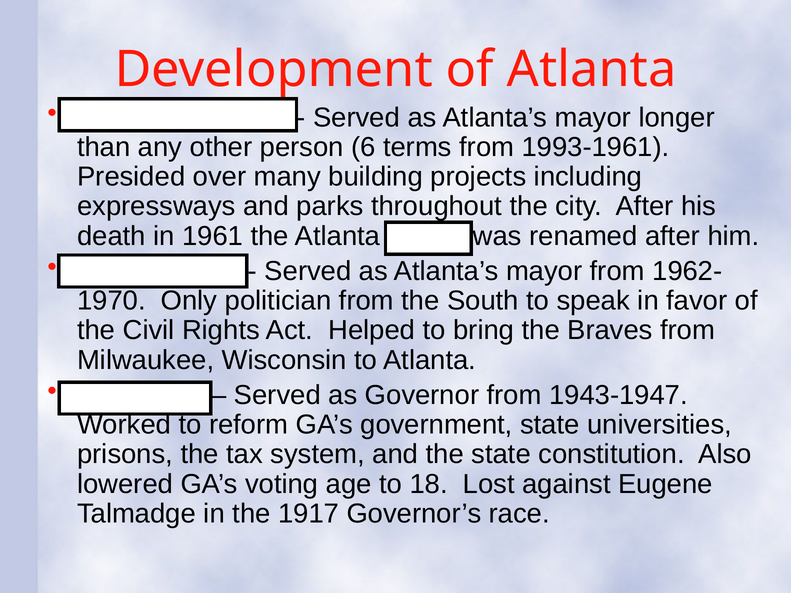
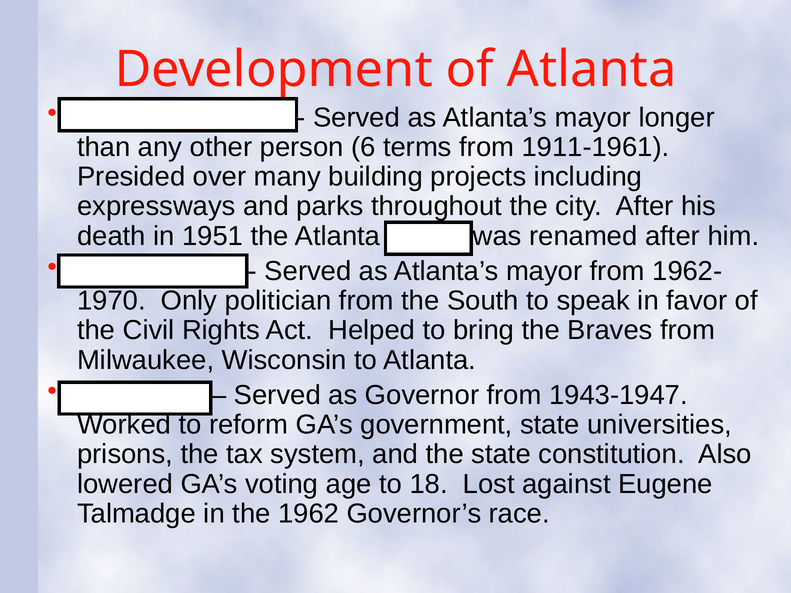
1993-1961: 1993-1961 -> 1911-1961
1961: 1961 -> 1951
1917: 1917 -> 1962
